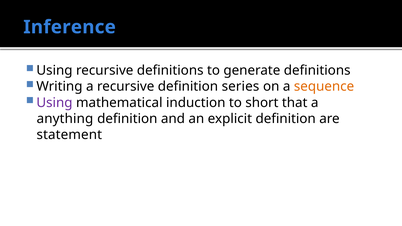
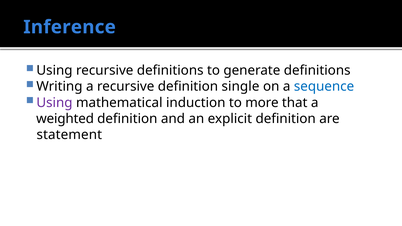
series: series -> single
sequence colour: orange -> blue
short: short -> more
anything: anything -> weighted
